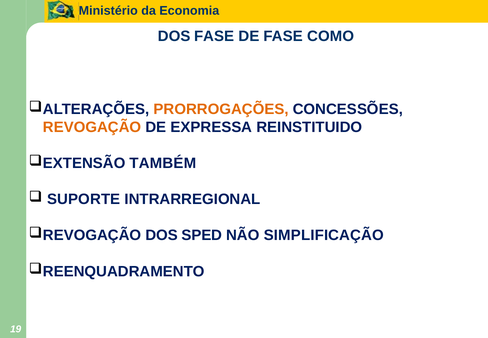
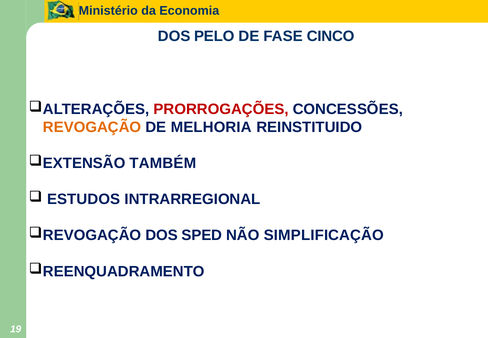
DOS FASE: FASE -> PELO
COMO: COMO -> CINCO
PRORROGAÇÕES colour: orange -> red
EXPRESSA: EXPRESSA -> MELHORIA
SUPORTE: SUPORTE -> ESTUDOS
